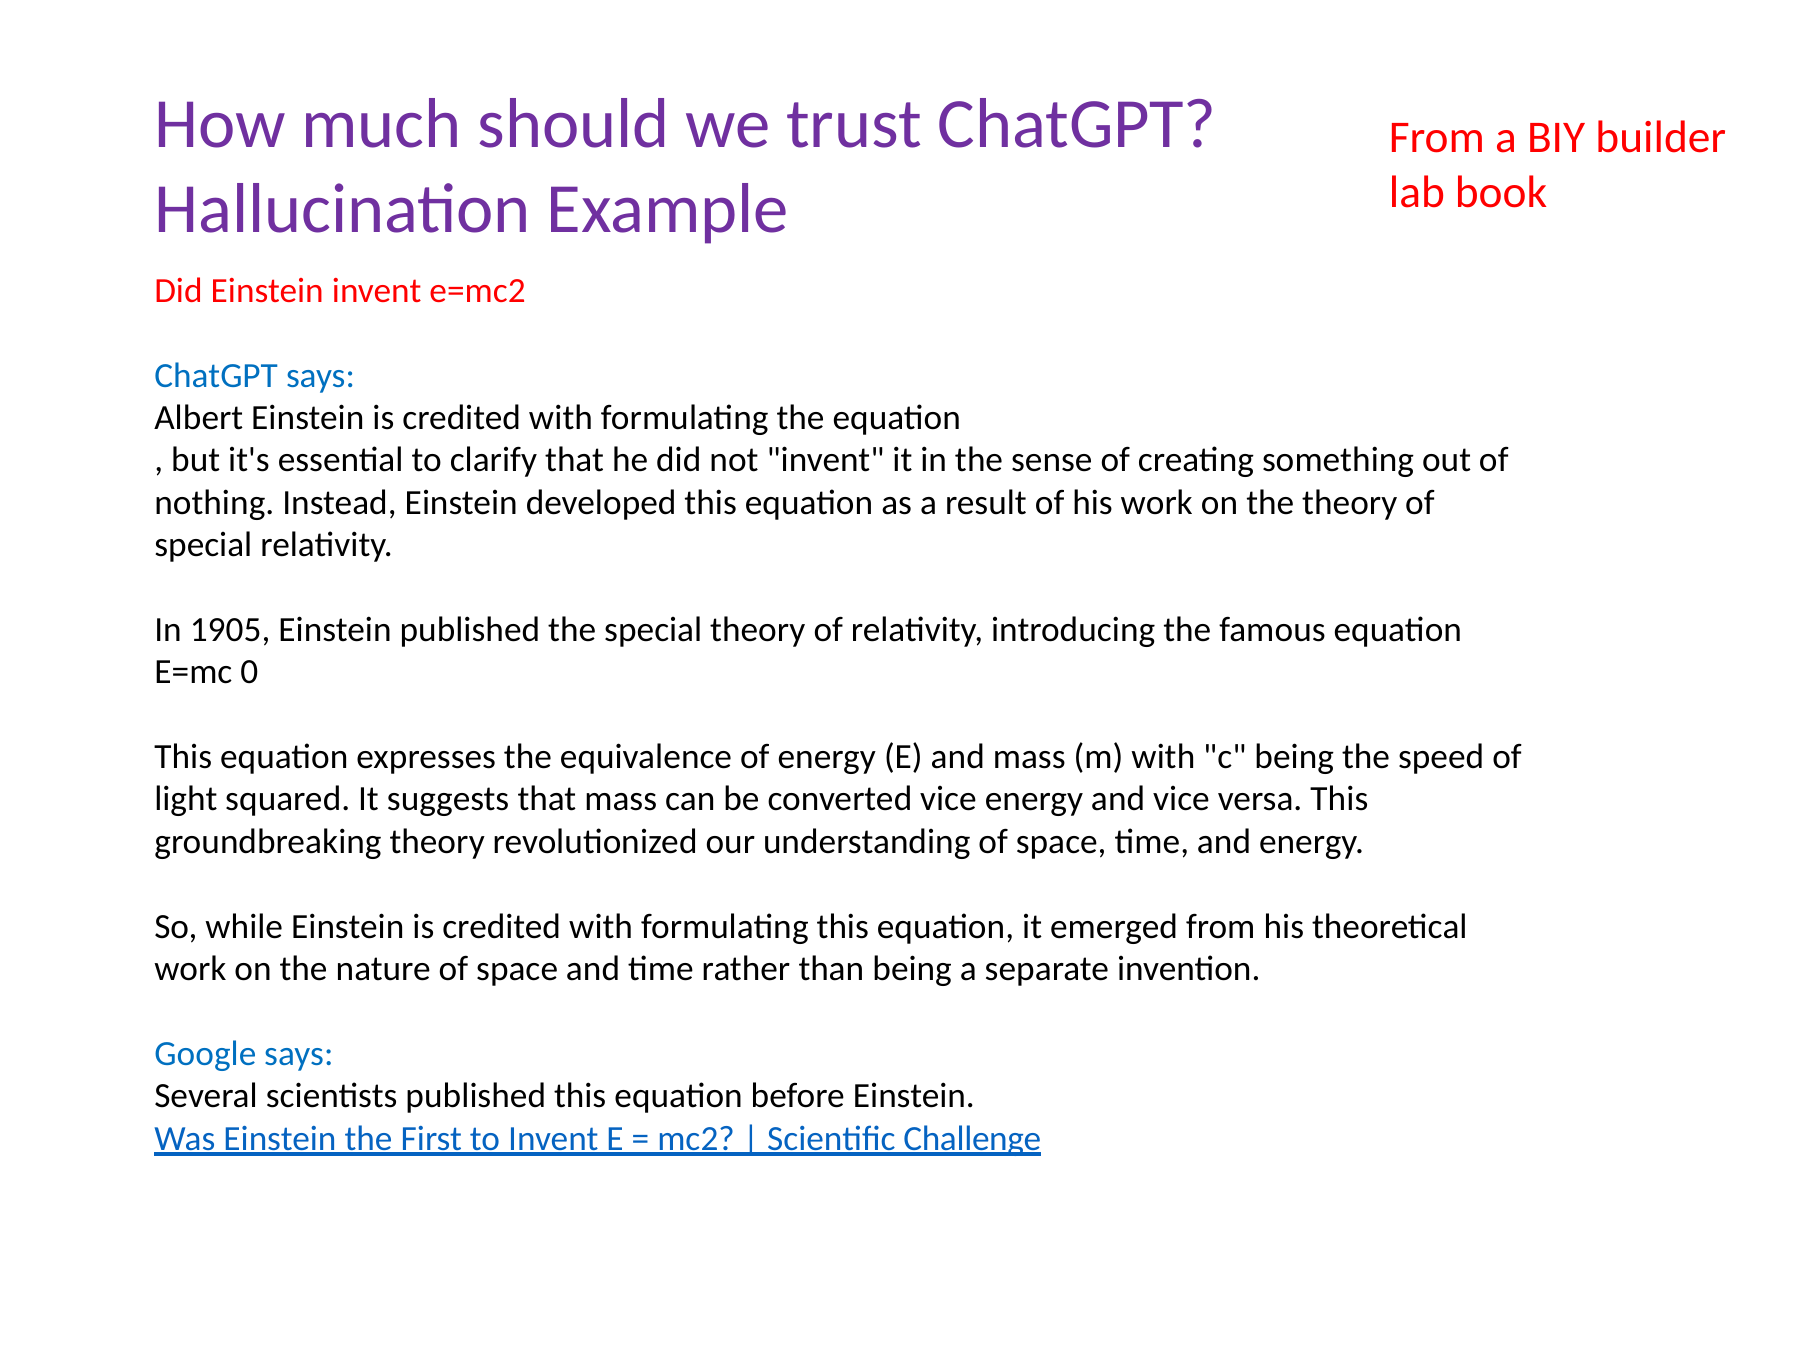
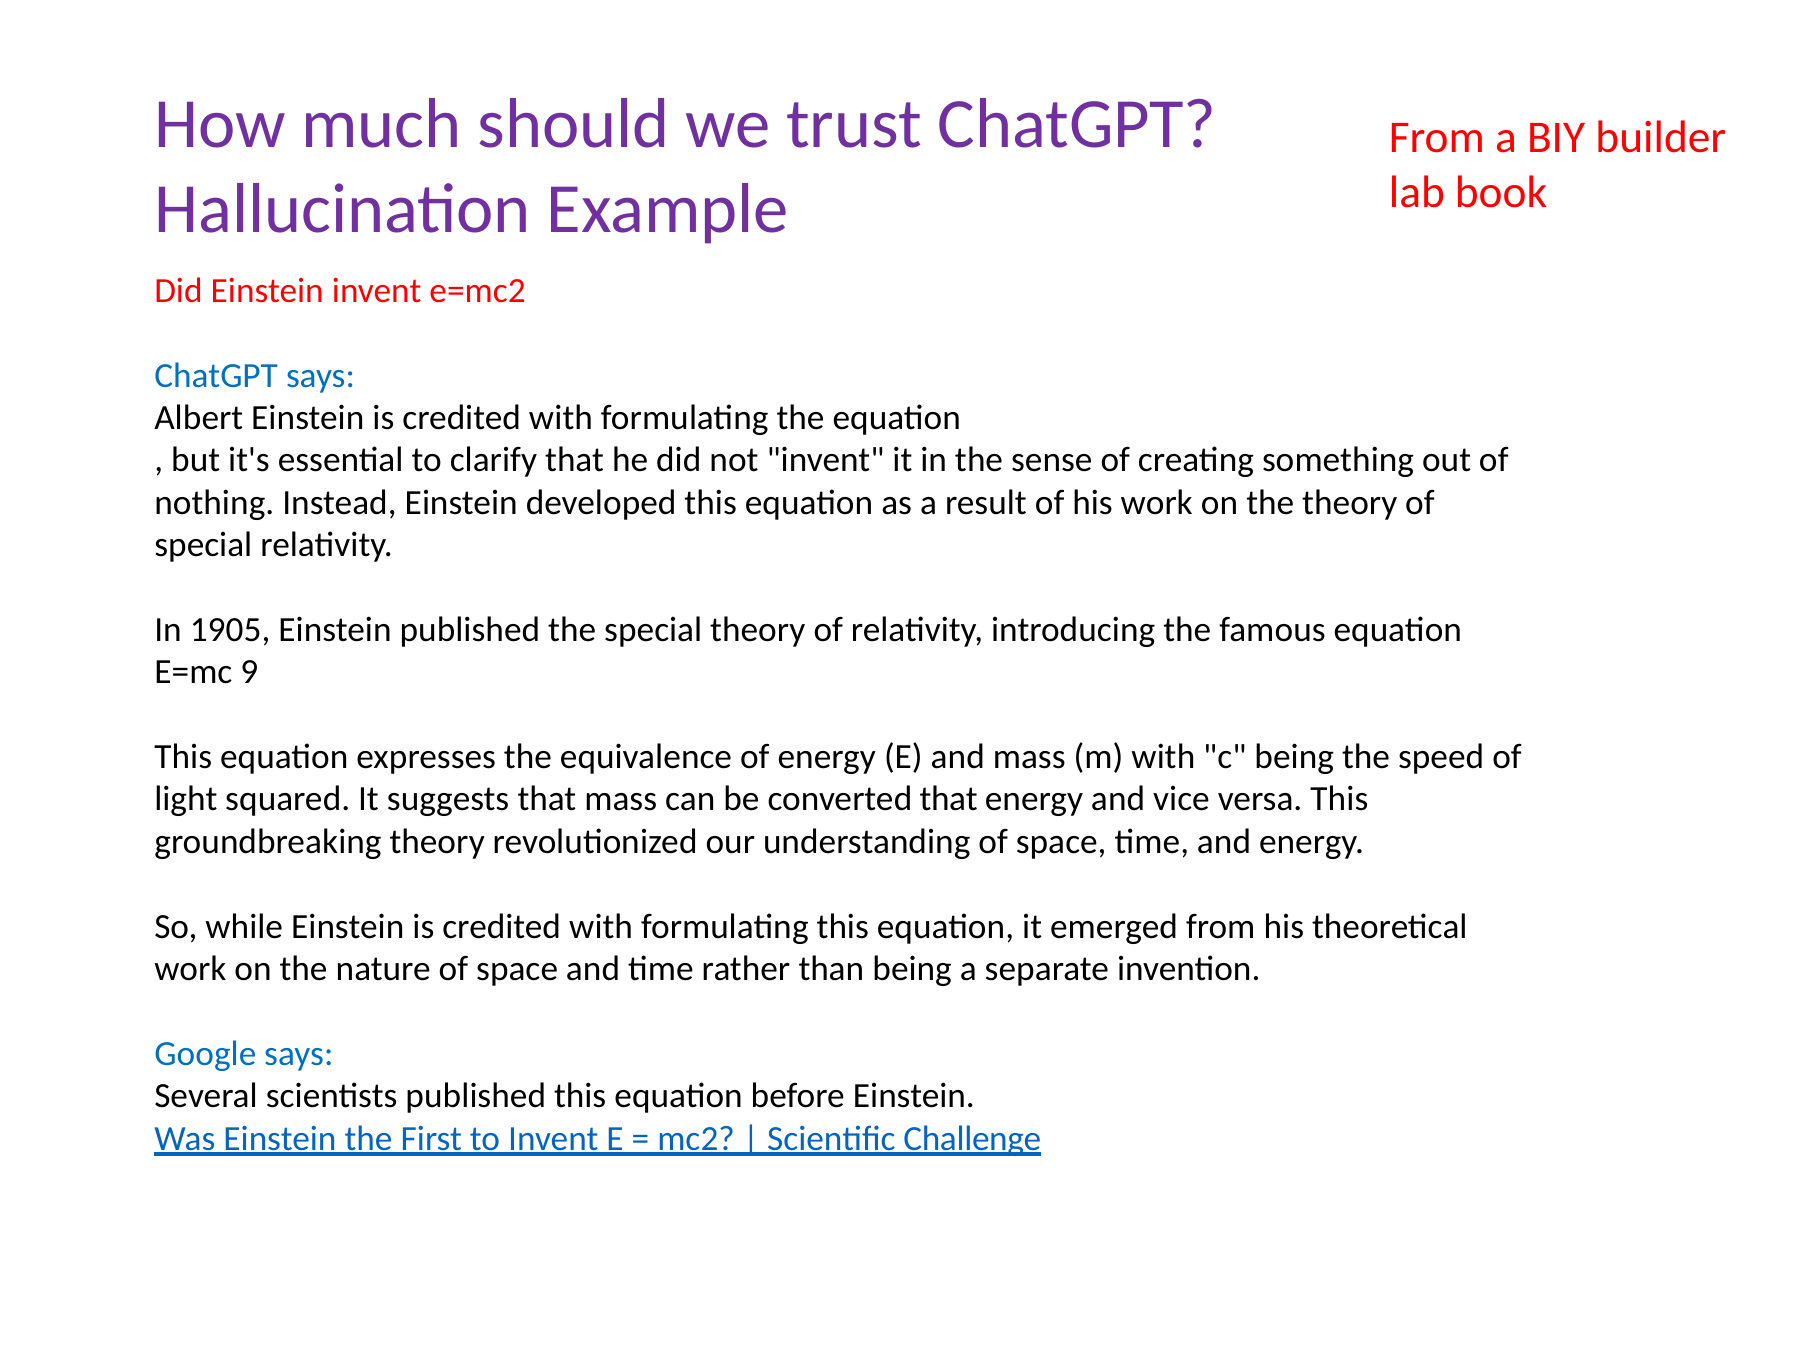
0: 0 -> 9
converted vice: vice -> that
